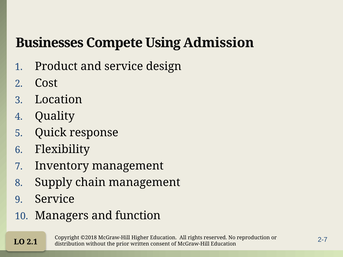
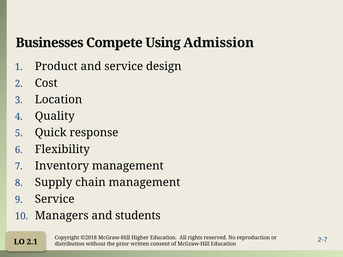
function: function -> students
